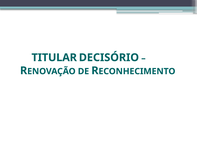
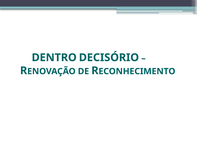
TITULAR: TITULAR -> DENTRO
